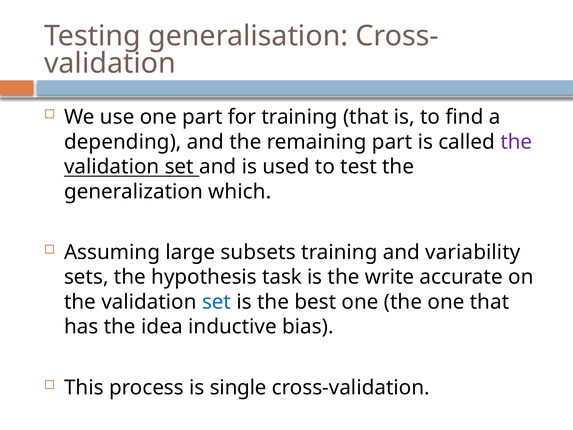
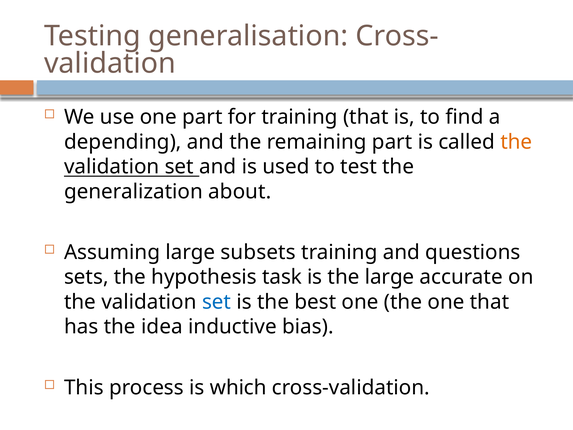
the at (516, 142) colour: purple -> orange
which: which -> about
variability: variability -> questions
the write: write -> large
single: single -> which
